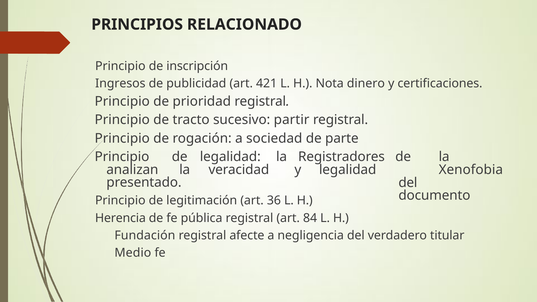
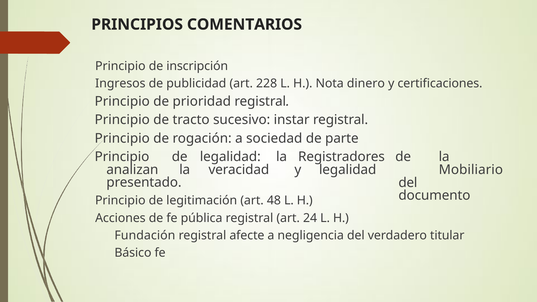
RELACIONADO: RELACIONADO -> COMENTARIOS
421: 421 -> 228
partir: partir -> instar
Xenofobia: Xenofobia -> Mobiliario
36: 36 -> 48
Herencia: Herencia -> Acciones
84: 84 -> 24
Medio: Medio -> Básico
